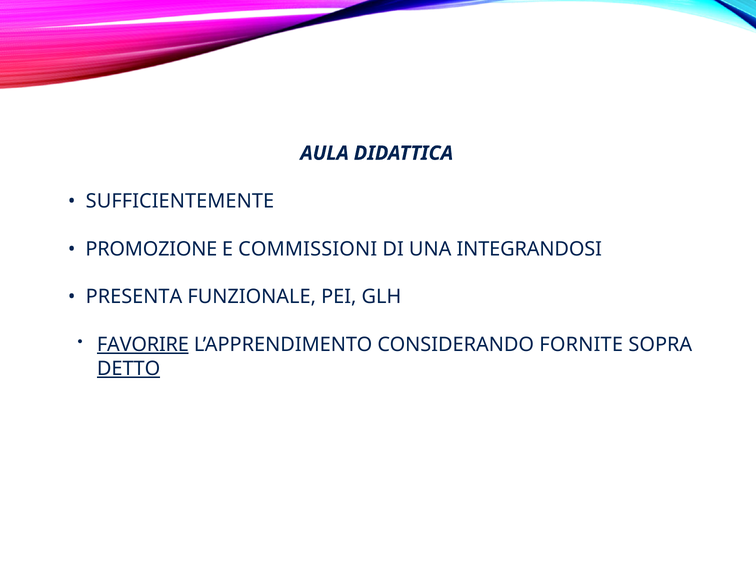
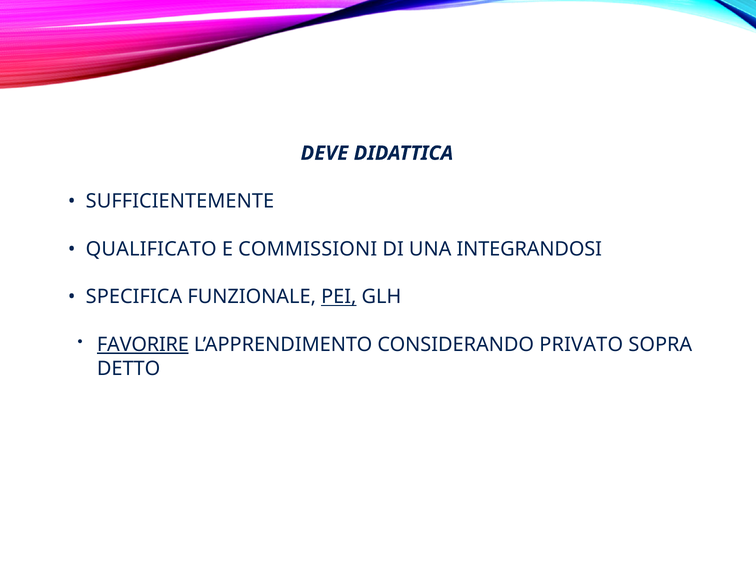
AULA: AULA -> DEVE
PROMOZIONE: PROMOZIONE -> QUALIFICATO
PRESENTA: PRESENTA -> SPECIFICA
PEI underline: none -> present
FORNITE: FORNITE -> PRIVATO
DETTO underline: present -> none
